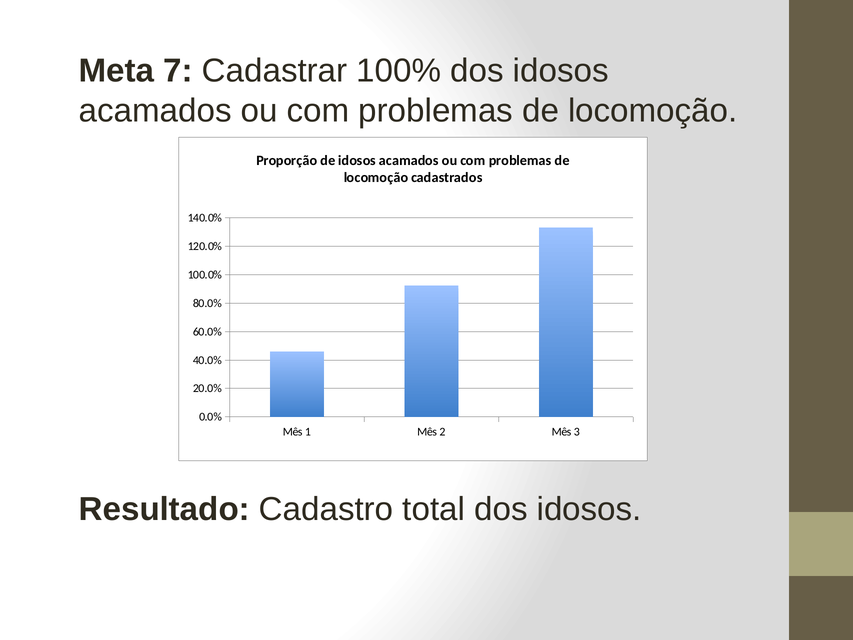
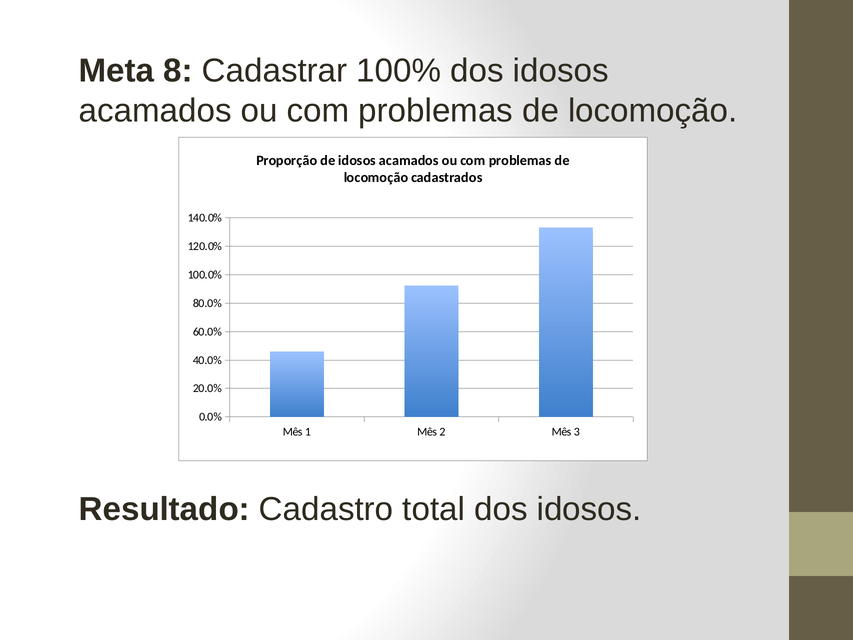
7: 7 -> 8
